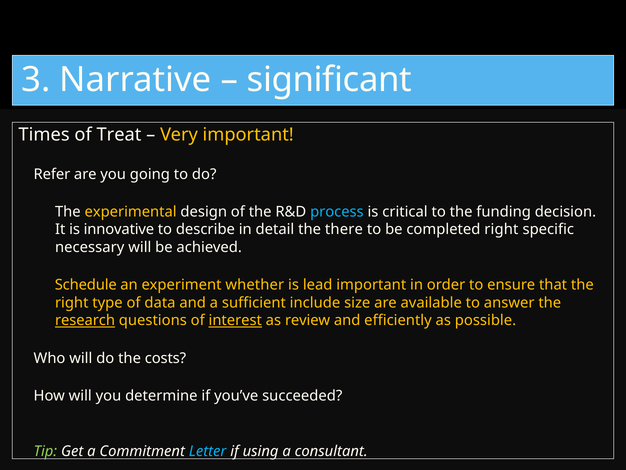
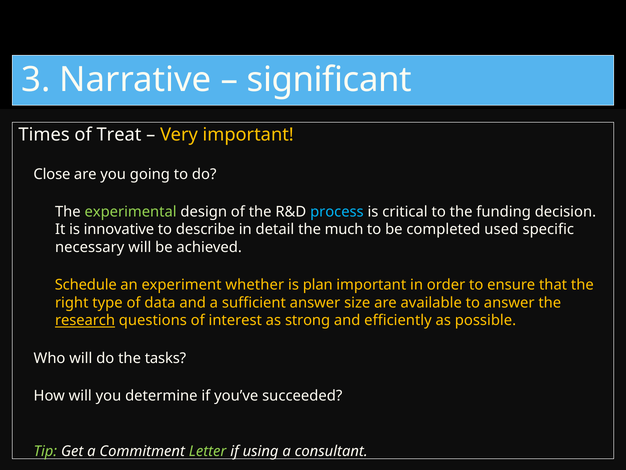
Refer: Refer -> Close
experimental colour: yellow -> light green
there: there -> much
completed right: right -> used
lead: lead -> plan
sufficient include: include -> answer
interest underline: present -> none
review: review -> strong
costs: costs -> tasks
Letter colour: light blue -> light green
